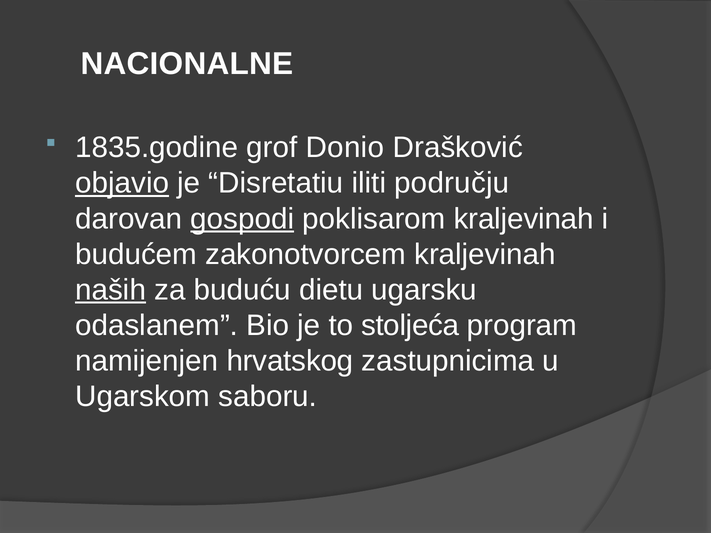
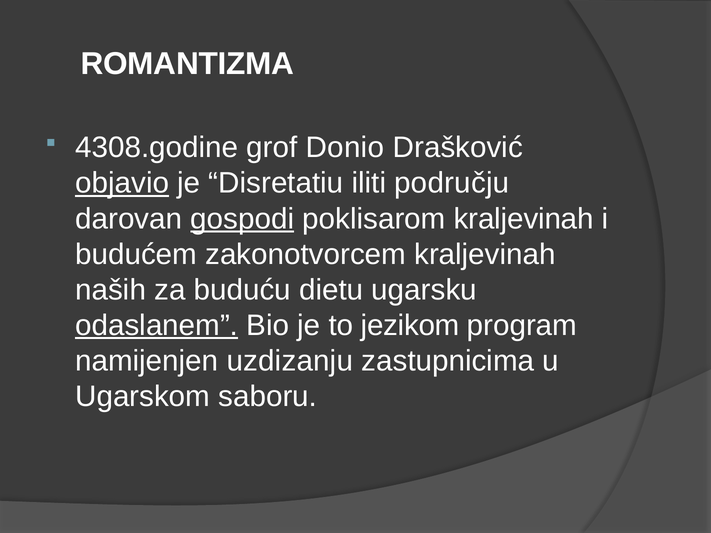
NACIONALNE: NACIONALNE -> ROMANTIZMA
1835.godine: 1835.godine -> 4308.godine
naših underline: present -> none
odaslanem underline: none -> present
stoljeća: stoljeća -> jezikom
hrvatskog: hrvatskog -> uzdizanju
